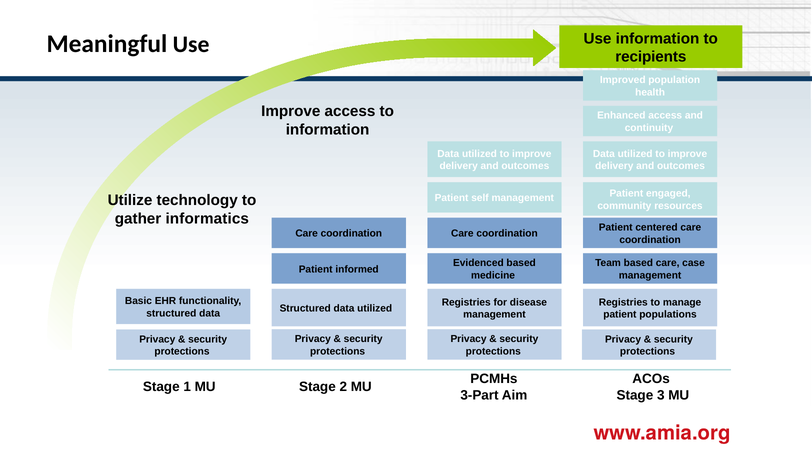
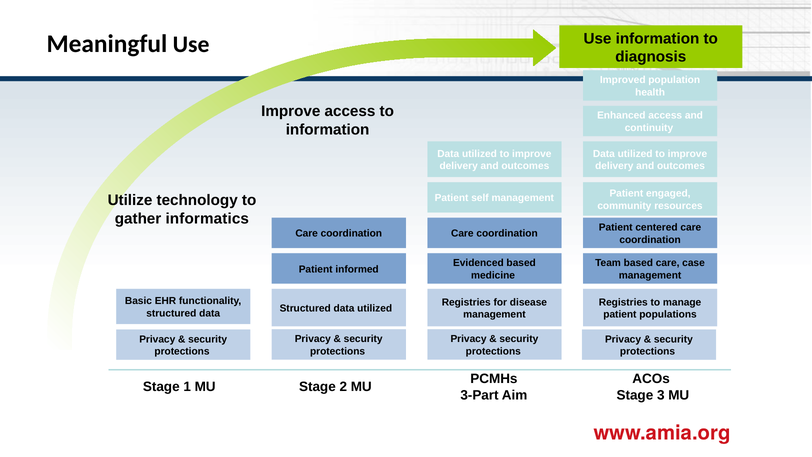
recipients: recipients -> diagnosis
